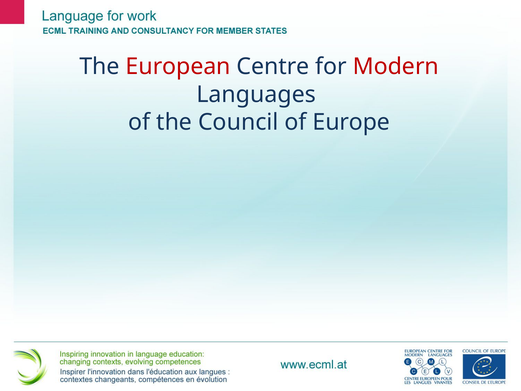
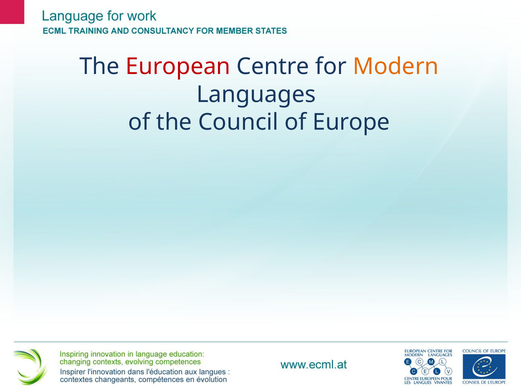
Modern colour: red -> orange
